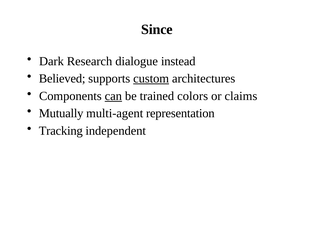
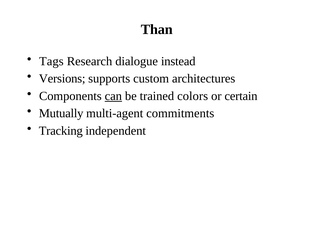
Since: Since -> Than
Dark: Dark -> Tags
Believed: Believed -> Versions
custom underline: present -> none
claims: claims -> certain
representation: representation -> commitments
